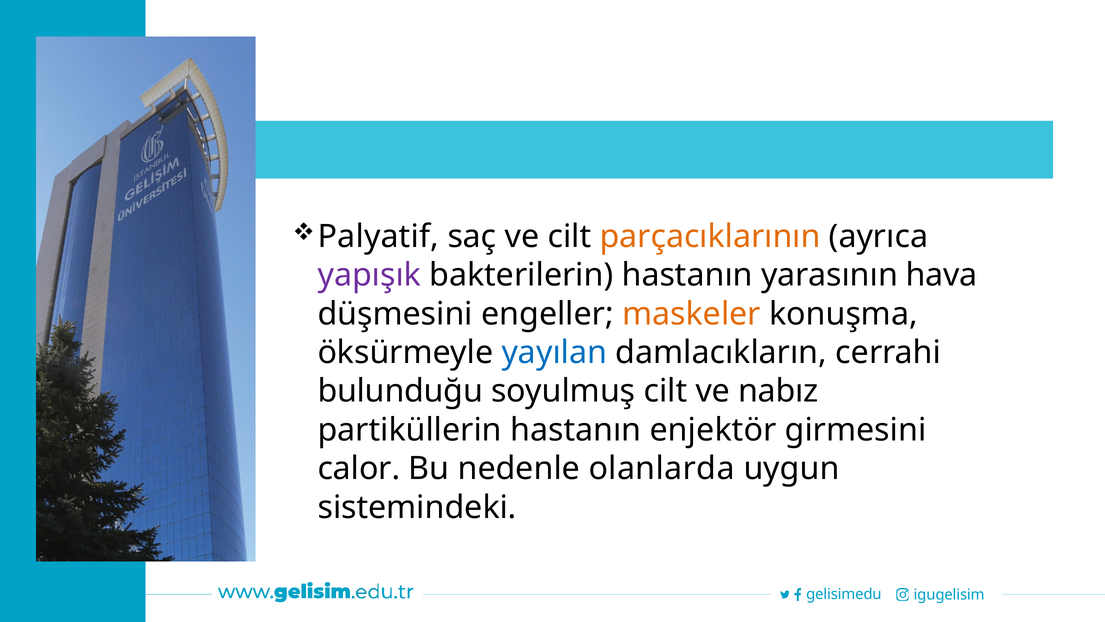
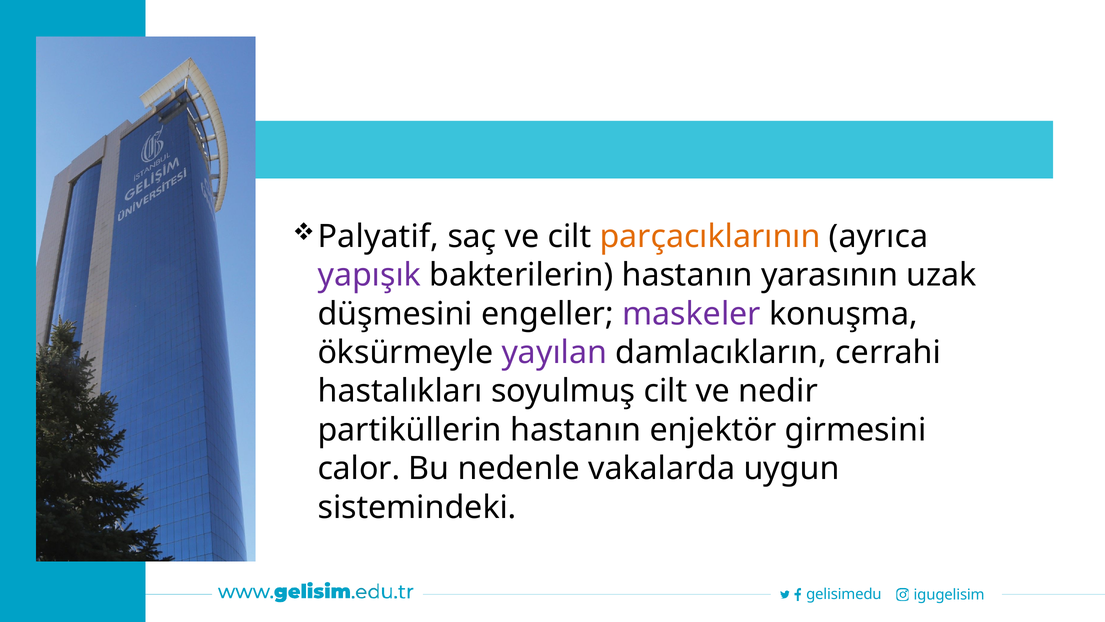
hava: hava -> uzak
maskeler colour: orange -> purple
yayılan colour: blue -> purple
bulunduğu: bulunduğu -> hastalıkları
nabız: nabız -> nedir
olanlarda: olanlarda -> vakalarda
